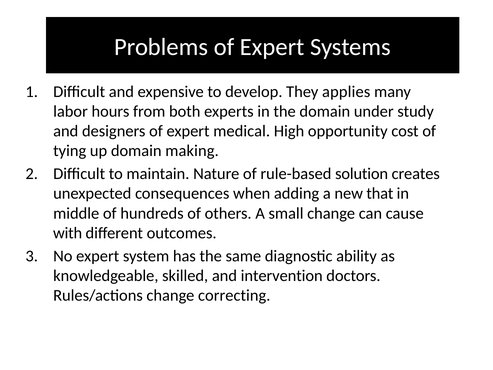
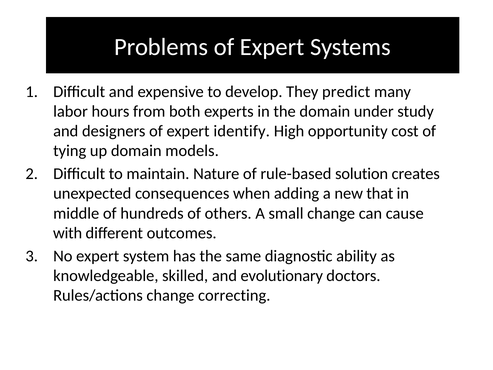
applies: applies -> predict
medical: medical -> identify
making: making -> models
intervention: intervention -> evolutionary
